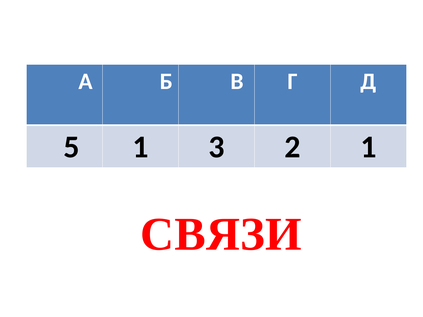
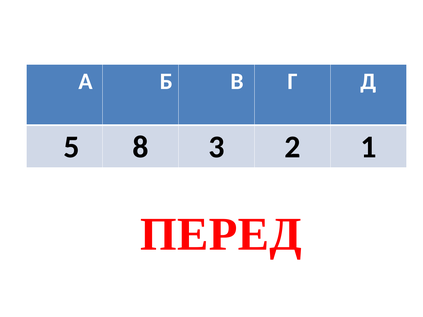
5 1: 1 -> 8
СВЯЗИ: СВЯЗИ -> ПЕРЕД
